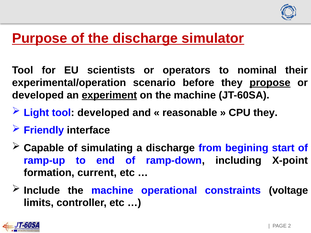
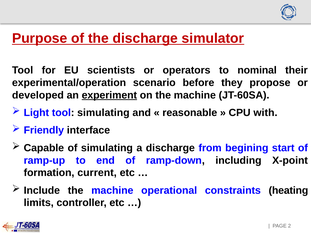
propose underline: present -> none
tool developed: developed -> simulating
CPU they: they -> with
voltage: voltage -> heating
